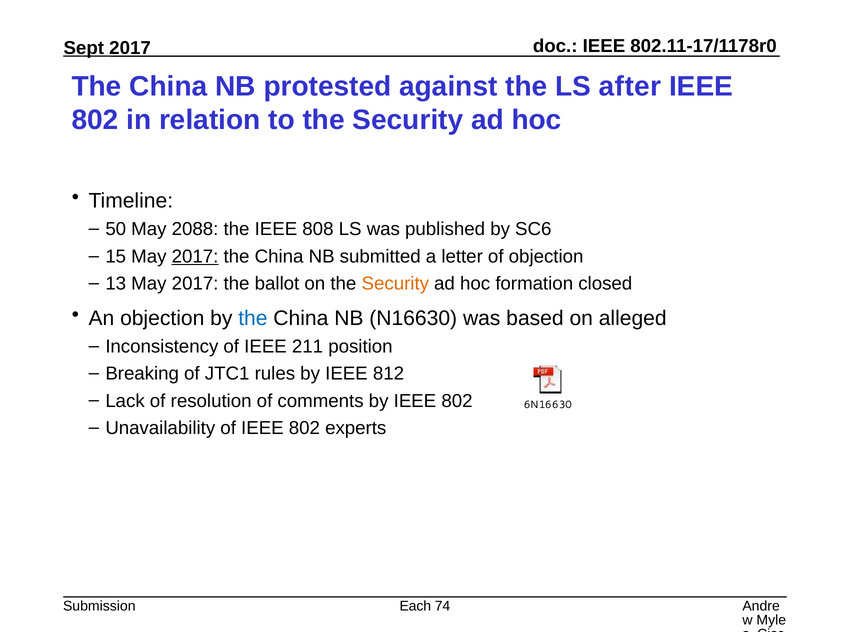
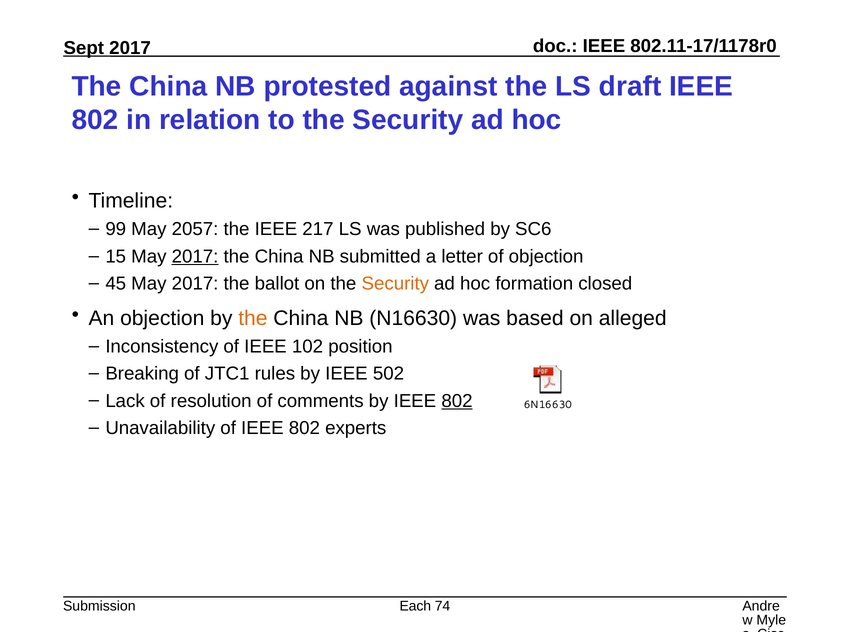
after: after -> draft
50: 50 -> 99
2088: 2088 -> 2057
808: 808 -> 217
13: 13 -> 45
the at (253, 318) colour: blue -> orange
211: 211 -> 102
812: 812 -> 502
802 at (457, 401) underline: none -> present
